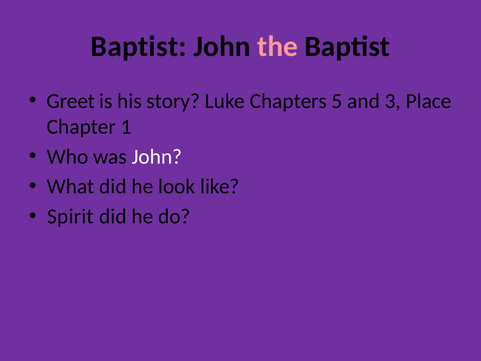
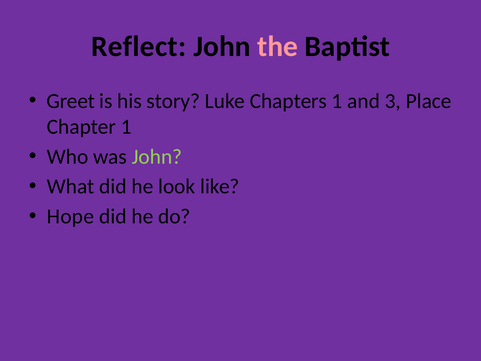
Baptist at (139, 47): Baptist -> Reflect
Chapters 5: 5 -> 1
John at (157, 157) colour: white -> light green
Spirit: Spirit -> Hope
